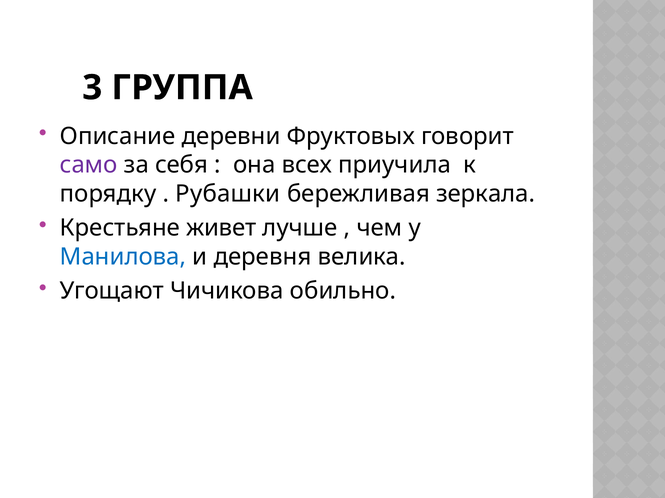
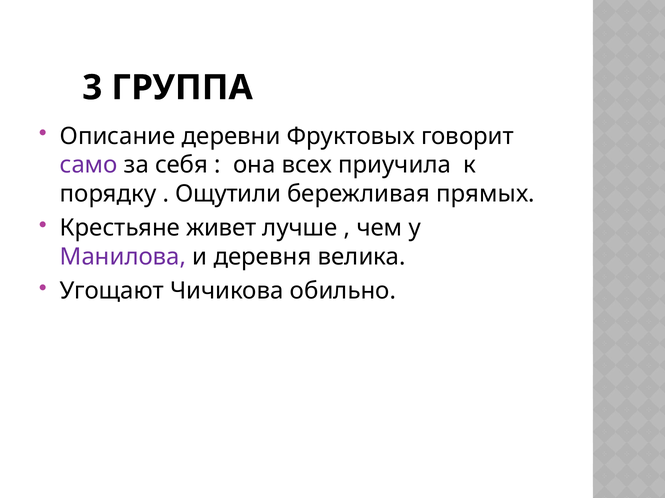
Рубашки: Рубашки -> Ощутили
зеркала: зеркала -> прямых
Манилова colour: blue -> purple
